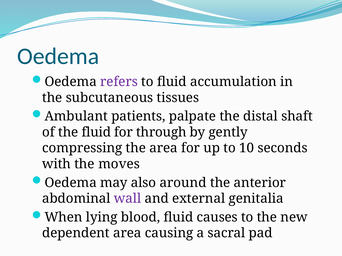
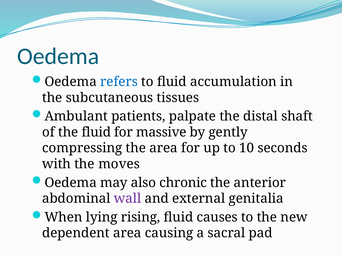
refers colour: purple -> blue
through: through -> massive
around: around -> chronic
blood: blood -> rising
